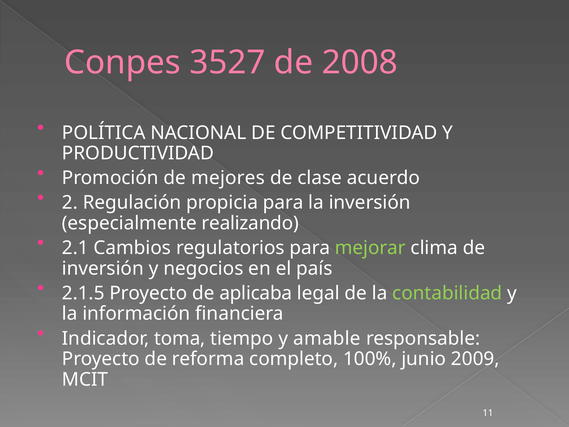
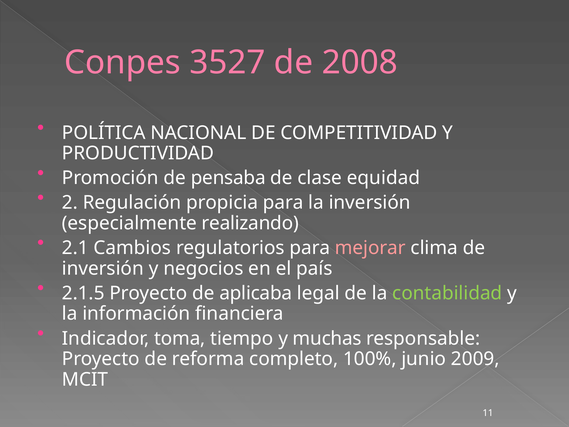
mejores: mejores -> pensaba
acuerdo: acuerdo -> equidad
mejorar colour: light green -> pink
amable: amable -> muchas
